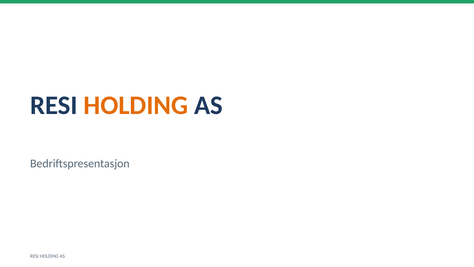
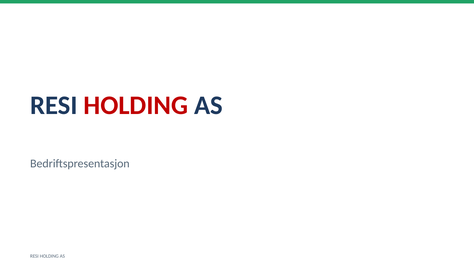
HOLDING at (136, 105) colour: orange -> red
